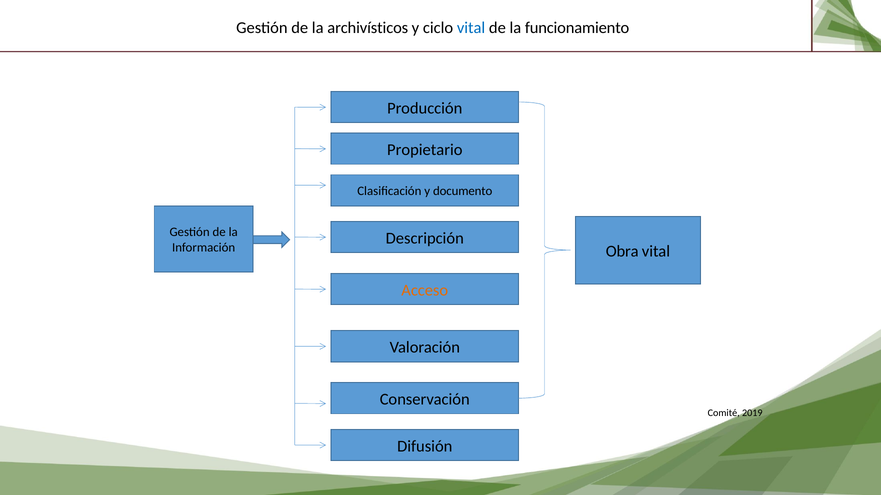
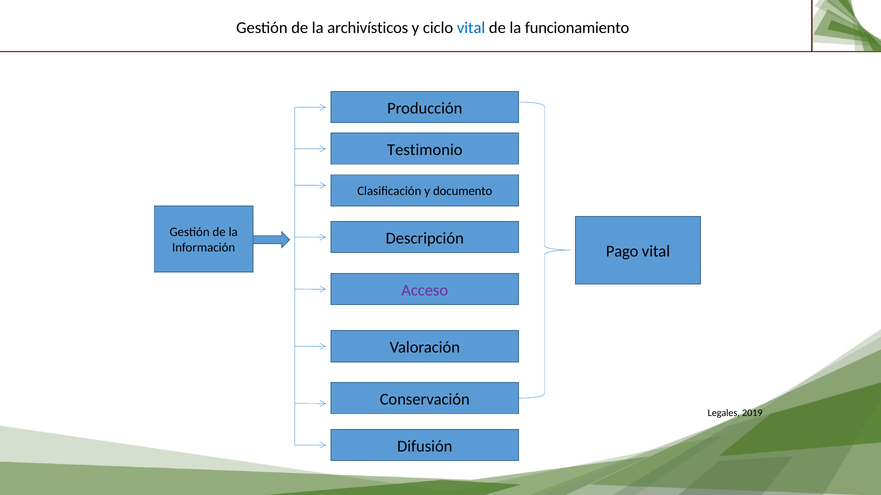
Propietario: Propietario -> Testimonio
Obra: Obra -> Pago
Acceso colour: orange -> purple
Comité: Comité -> Legales
